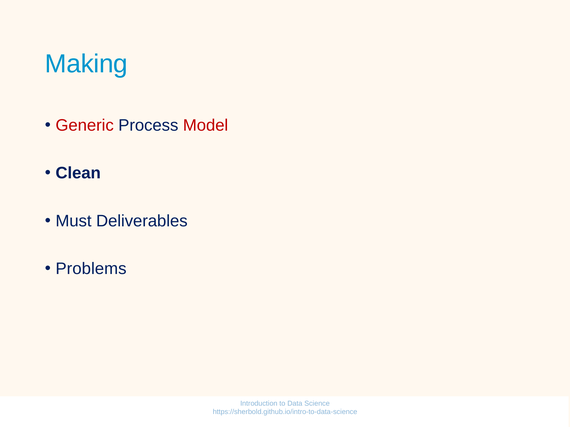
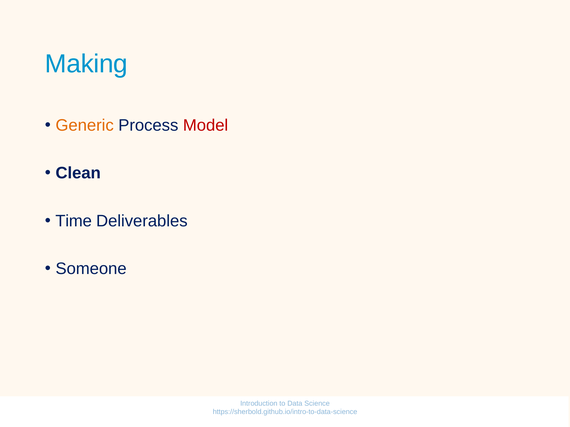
Generic colour: red -> orange
Must: Must -> Time
Problems: Problems -> Someone
